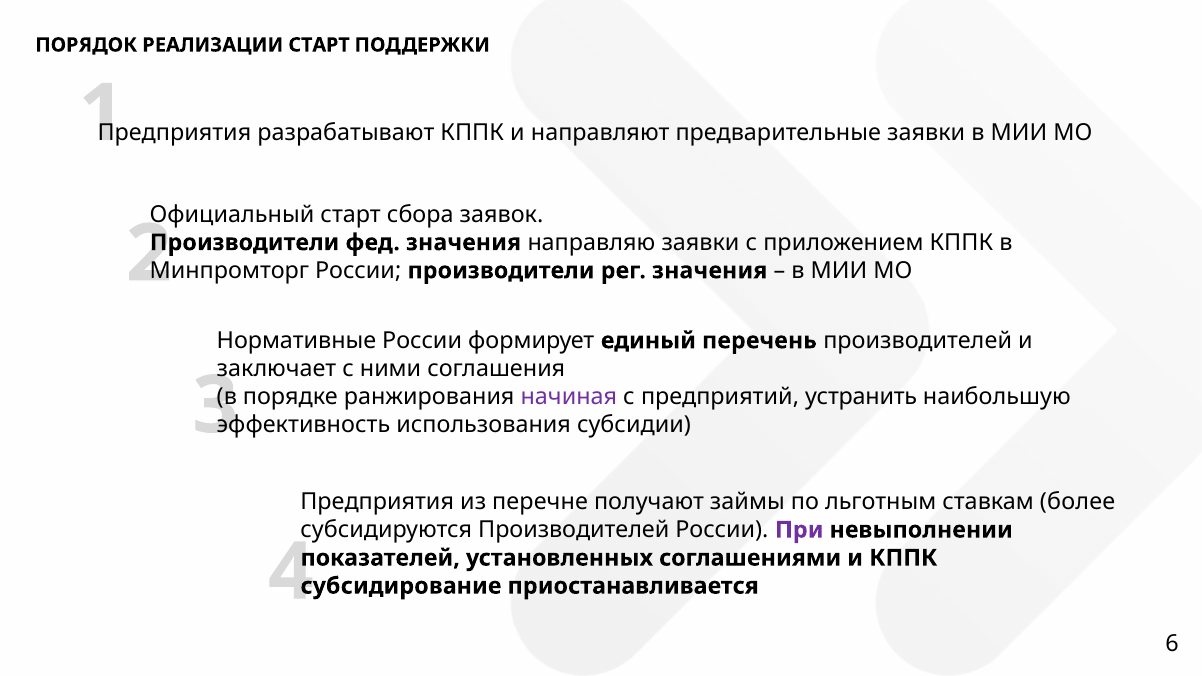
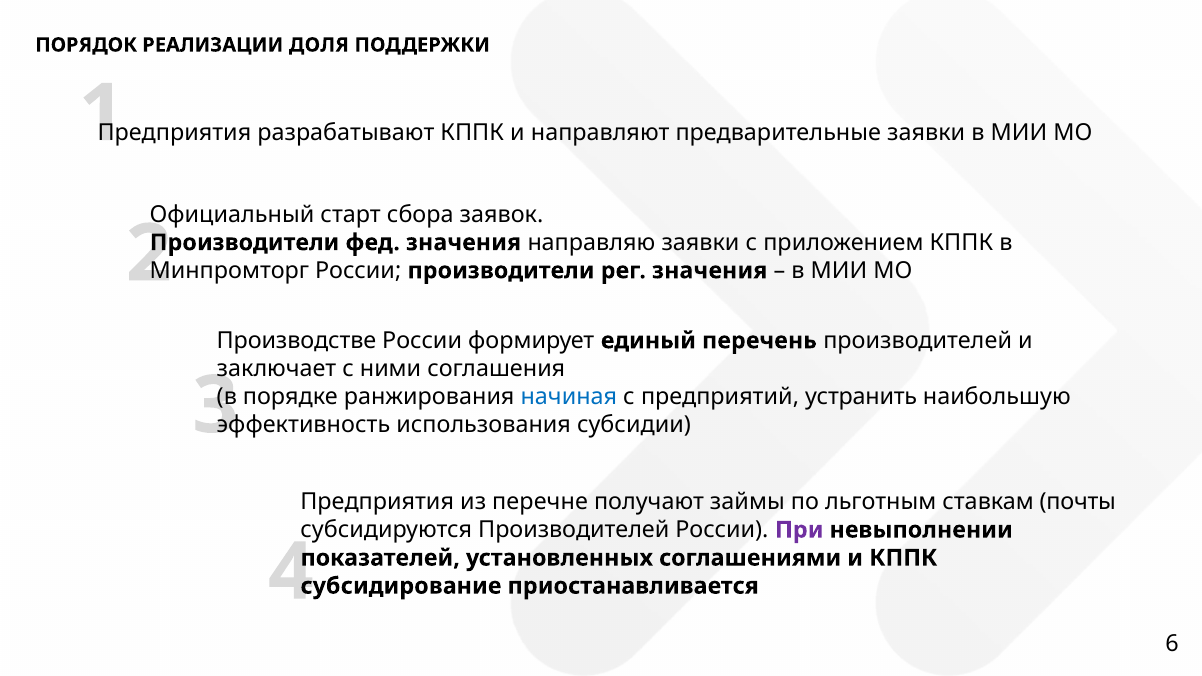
РЕАЛИЗАЦИИ СТАРТ: СТАРТ -> ДОЛЯ
Нормативные: Нормативные -> Производстве
начиная colour: purple -> blue
более: более -> почты
